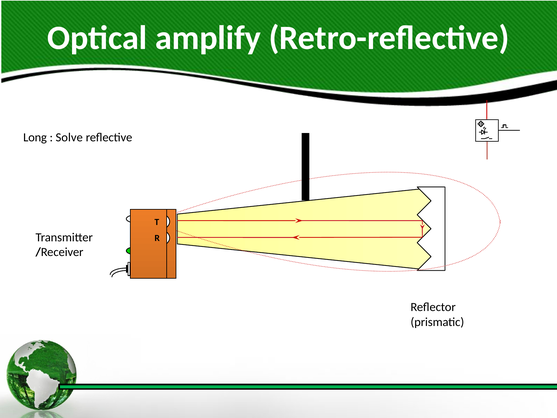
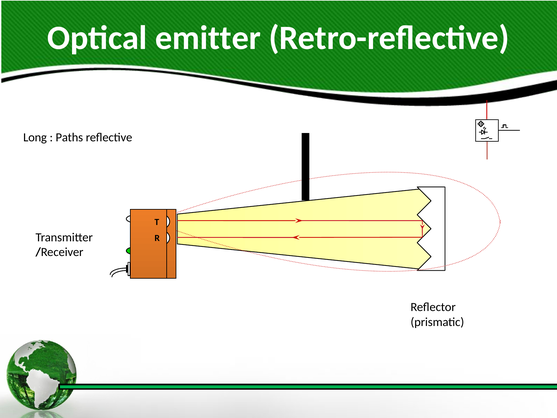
amplify: amplify -> emitter
Solve: Solve -> Paths
